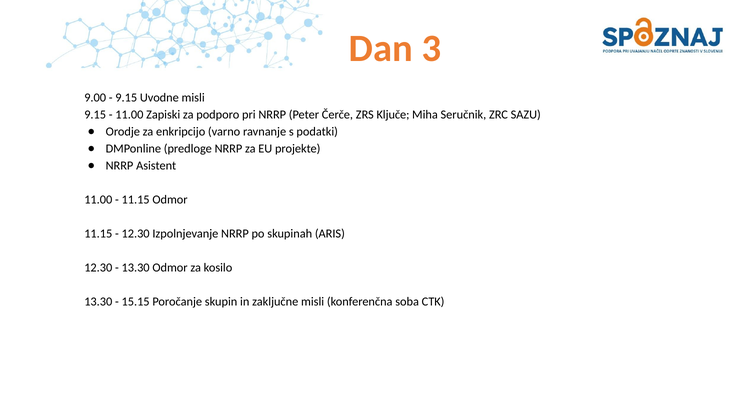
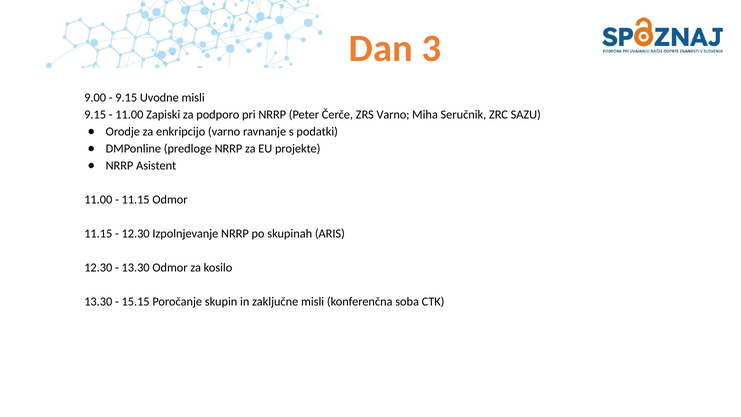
ZRS Ključe: Ključe -> Varno
